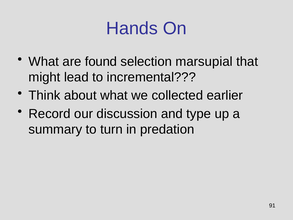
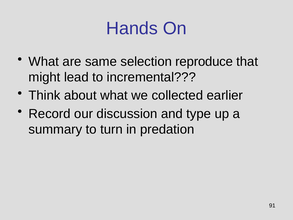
found: found -> same
marsupial: marsupial -> reproduce
